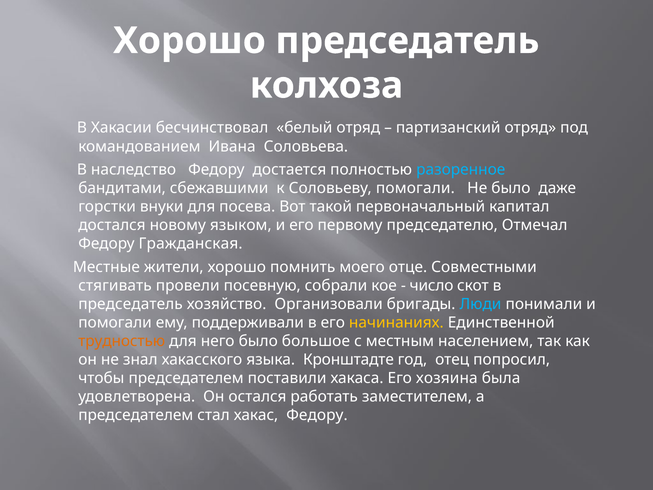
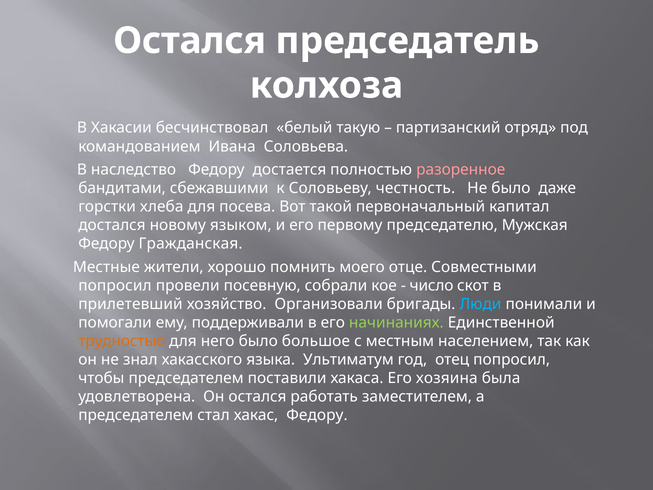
Хорошо at (189, 41): Хорошо -> Остался
белый отряд: отряд -> такую
разоренное colour: light blue -> pink
Соловьеву помогали: помогали -> честность
внуки: внуки -> хлеба
Отмечал: Отмечал -> Мужская
стягивать at (115, 285): стягивать -> попросил
председатель at (131, 304): председатель -> прилетевший
начинаниях colour: yellow -> light green
Кронштадте: Кронштадте -> Ультиматум
